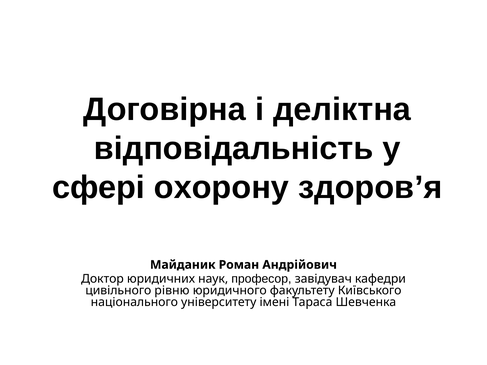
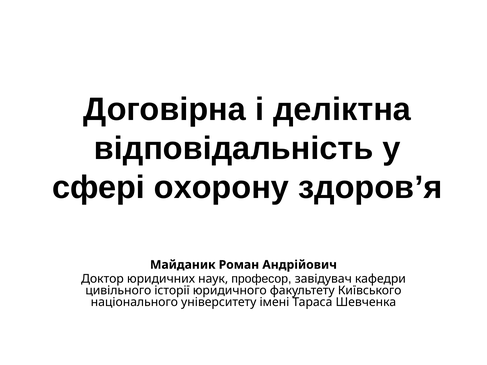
рівню: рівню -> історії
